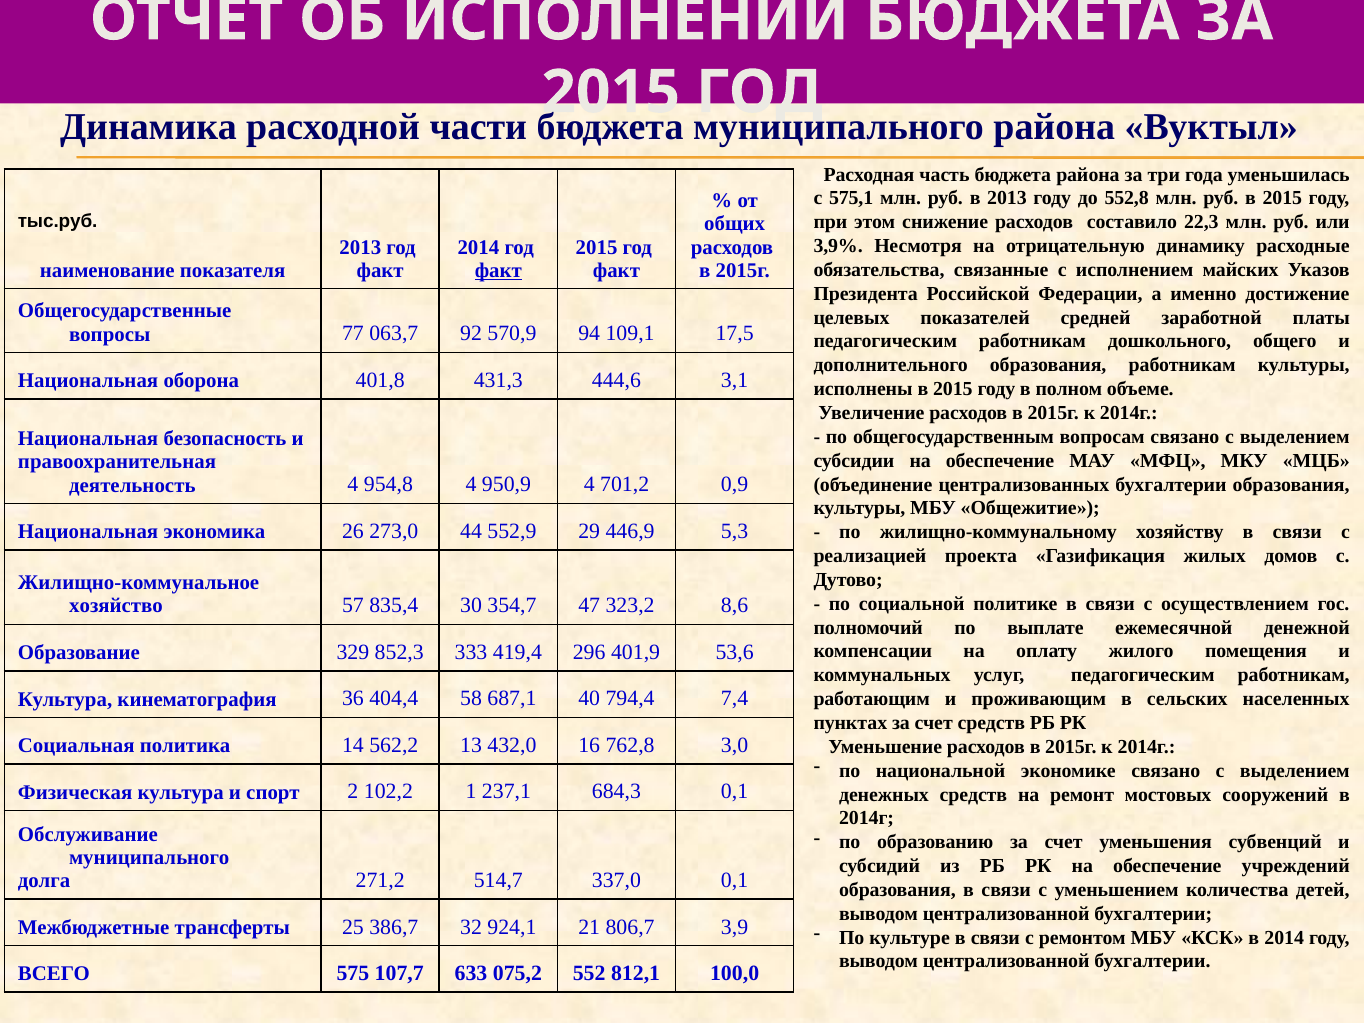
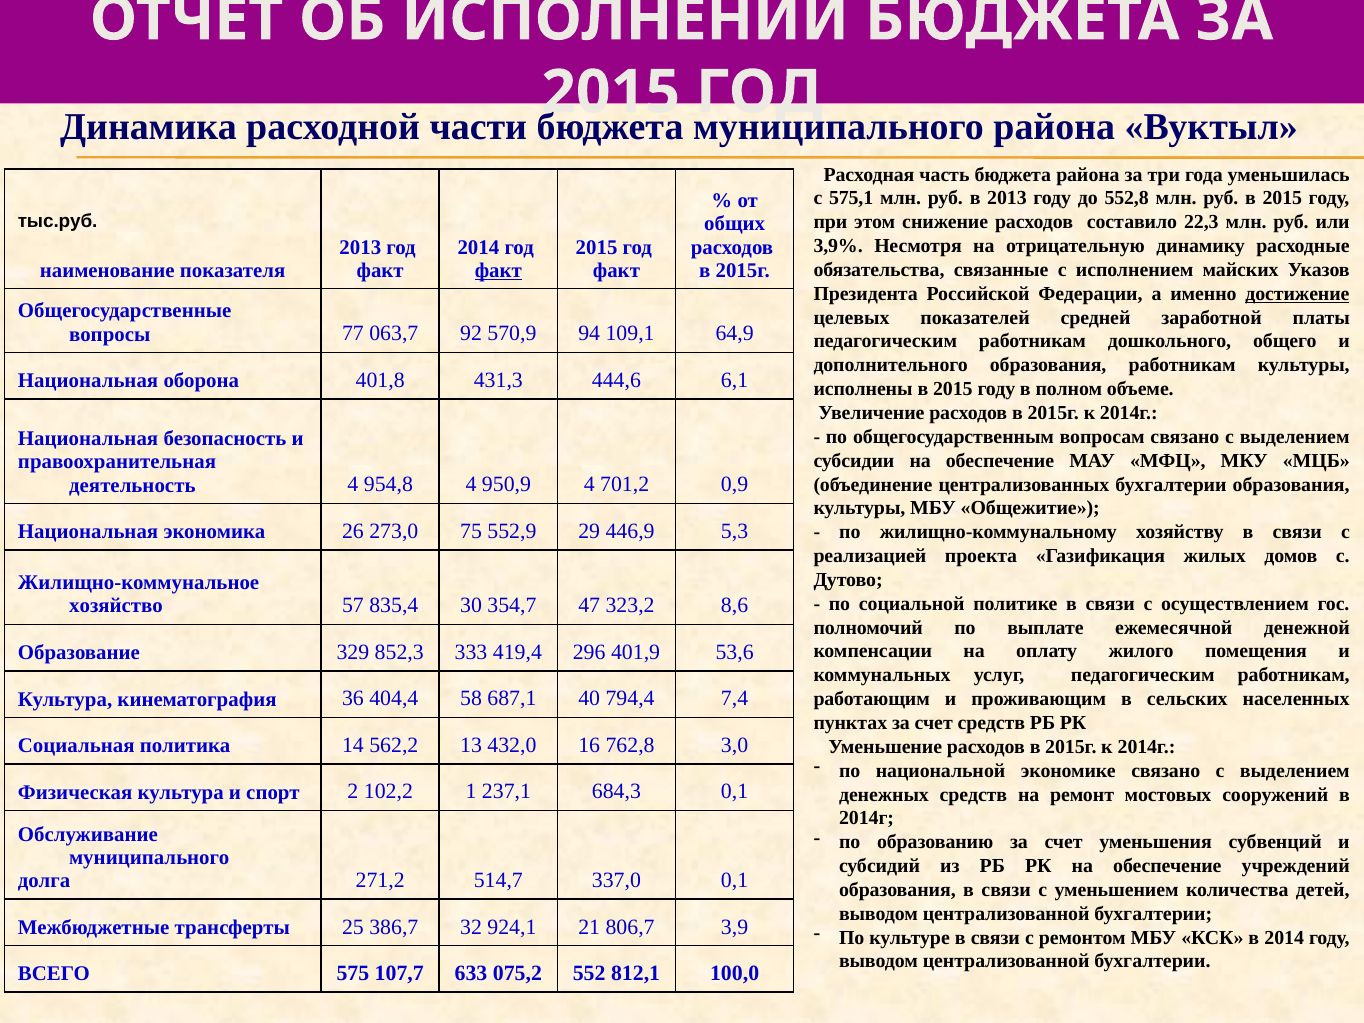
достижение underline: none -> present
17,5: 17,5 -> 64,9
3,1: 3,1 -> 6,1
44: 44 -> 75
